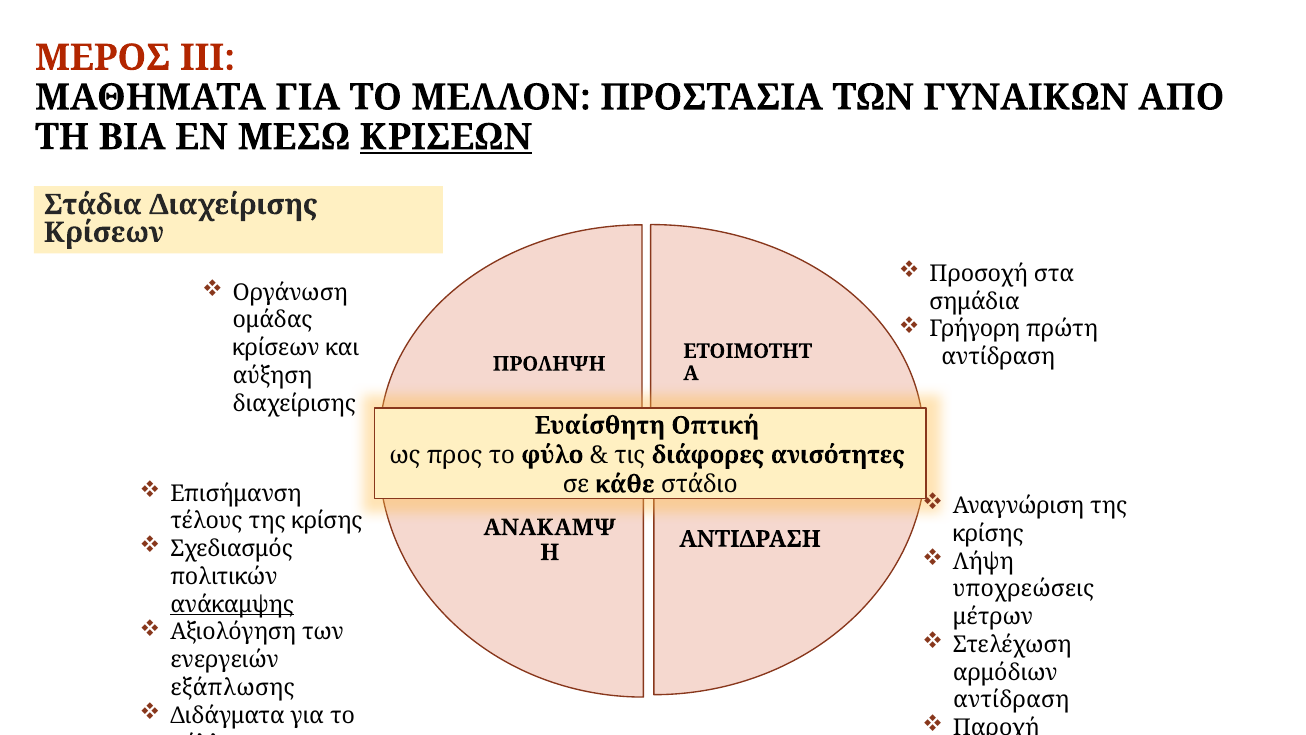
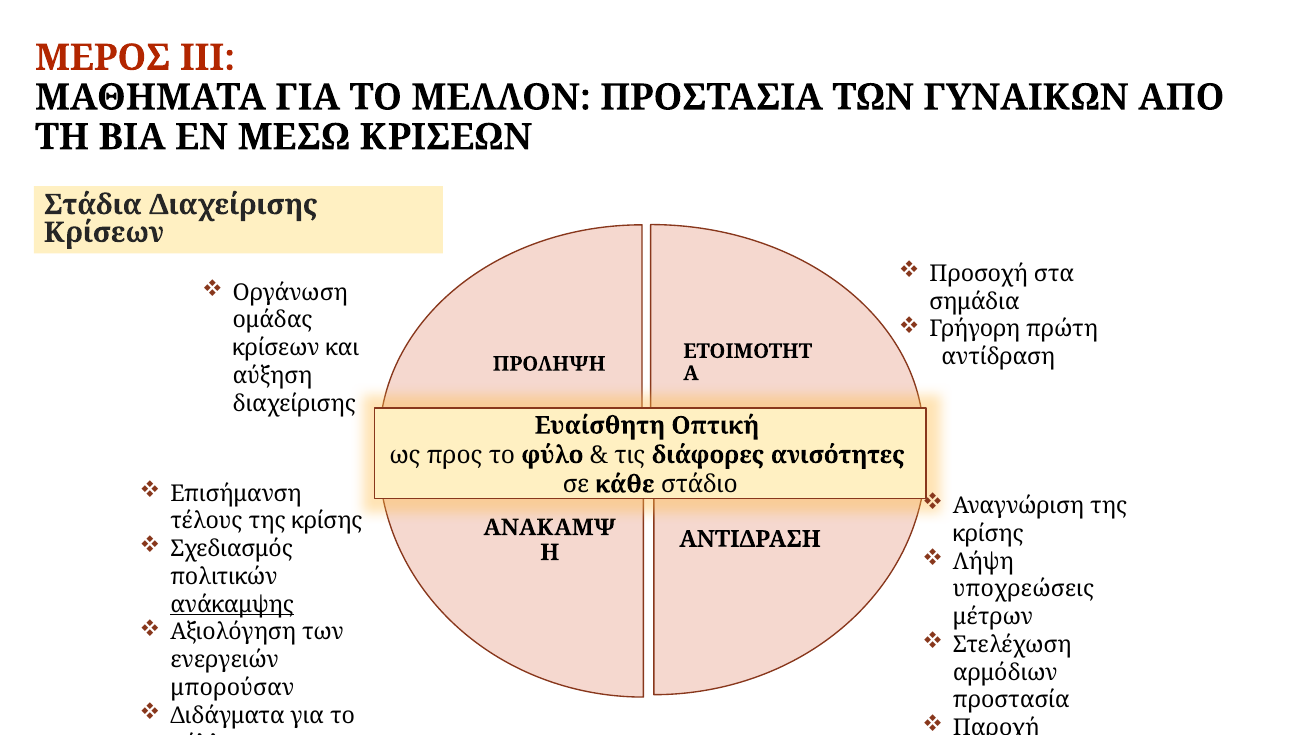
ΚΡΙΣΕΩΝ underline: present -> none
εξάπλωσης: εξάπλωσης -> μπορούσαν
αντίδραση at (1011, 700): αντίδραση -> προστασία
